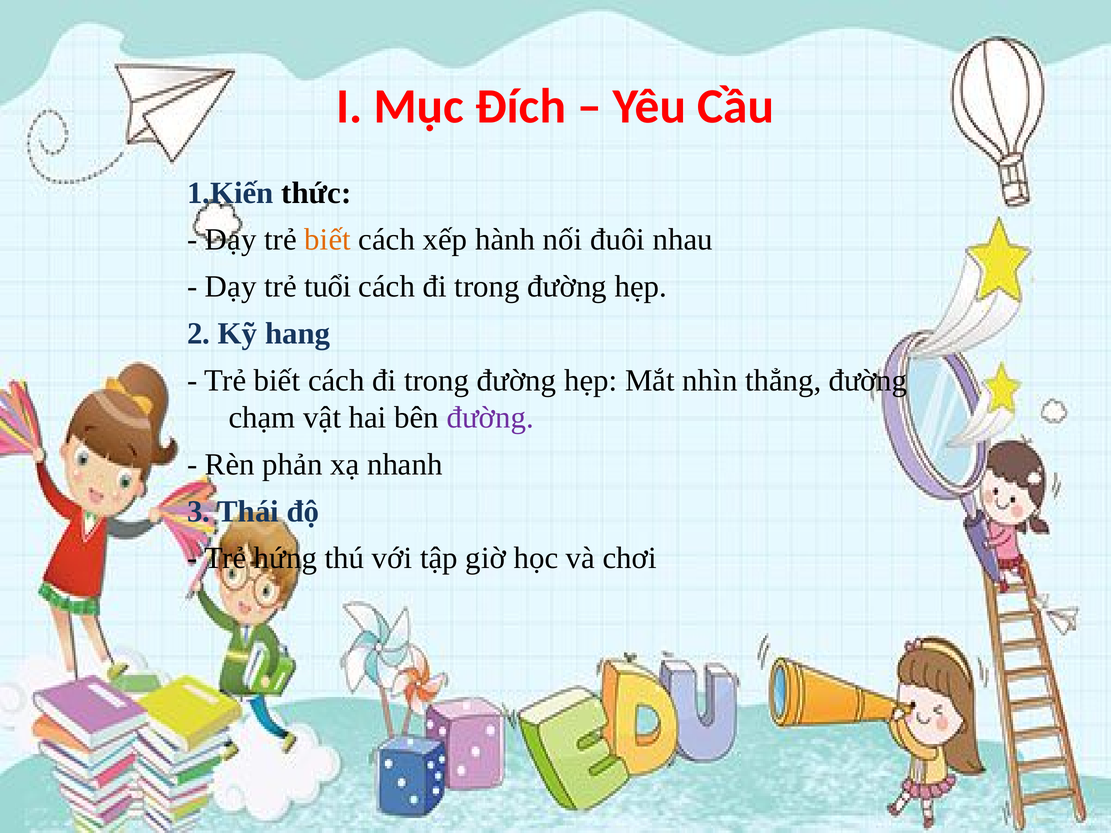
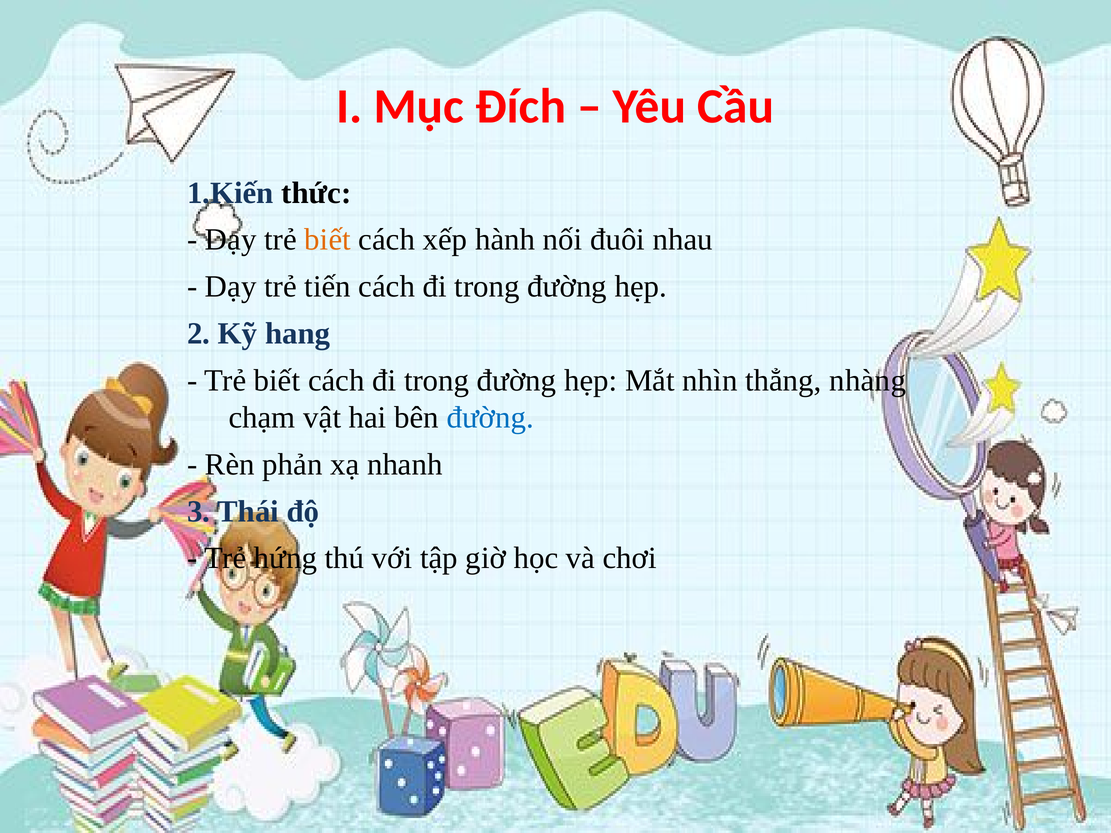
tuổi: tuổi -> tiến
thẳng đường: đường -> nhàng
đường at (490, 418) colour: purple -> blue
